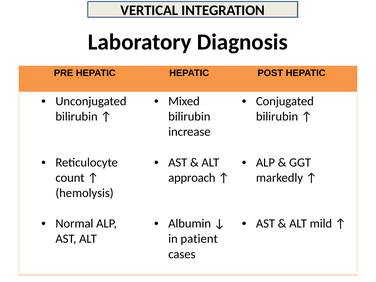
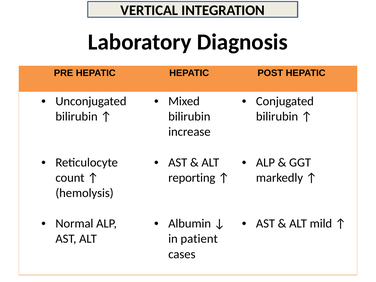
approach: approach -> reporting
